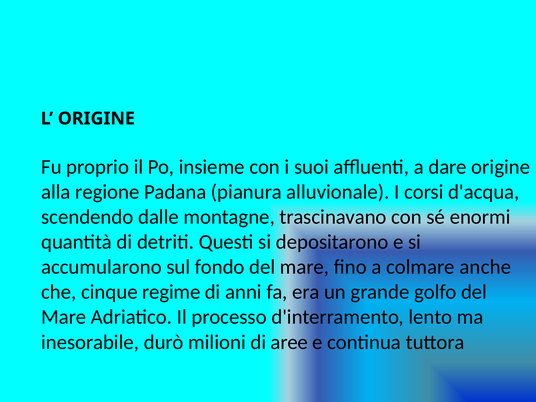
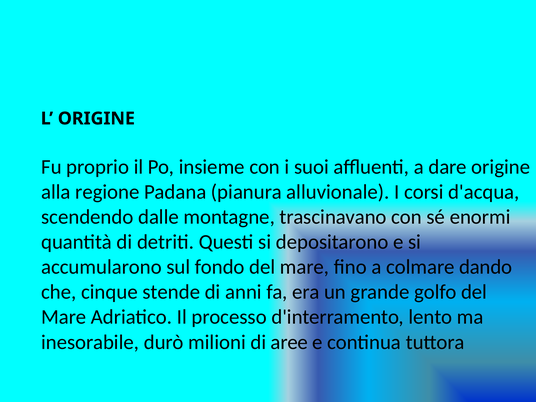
anche: anche -> dando
regime: regime -> stende
